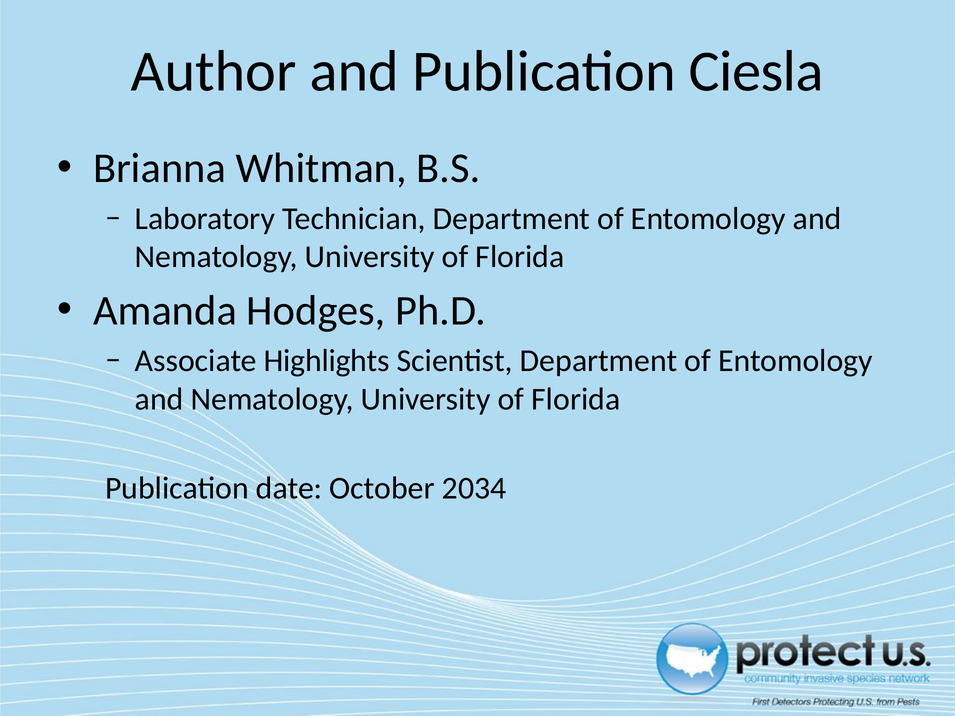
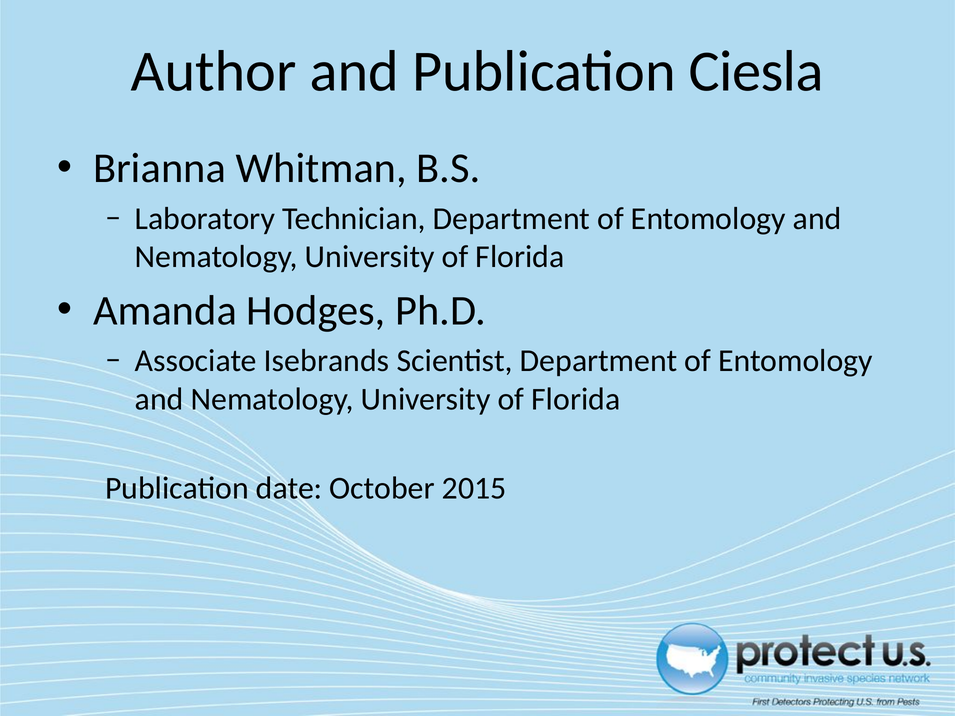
Highlights: Highlights -> Isebrands
2034: 2034 -> 2015
